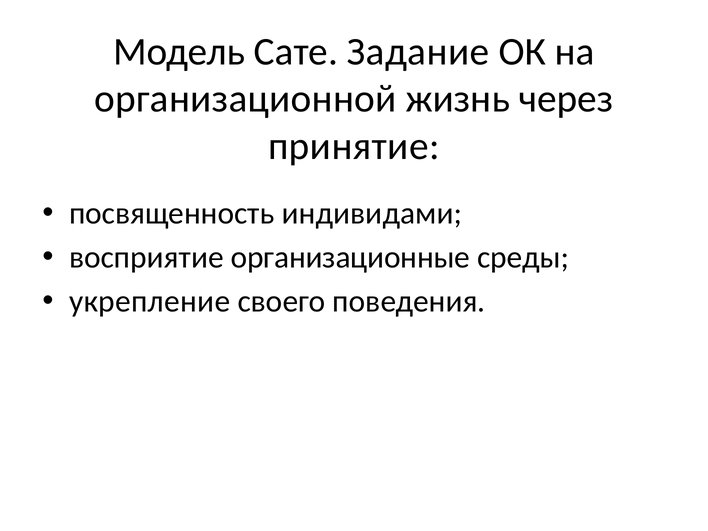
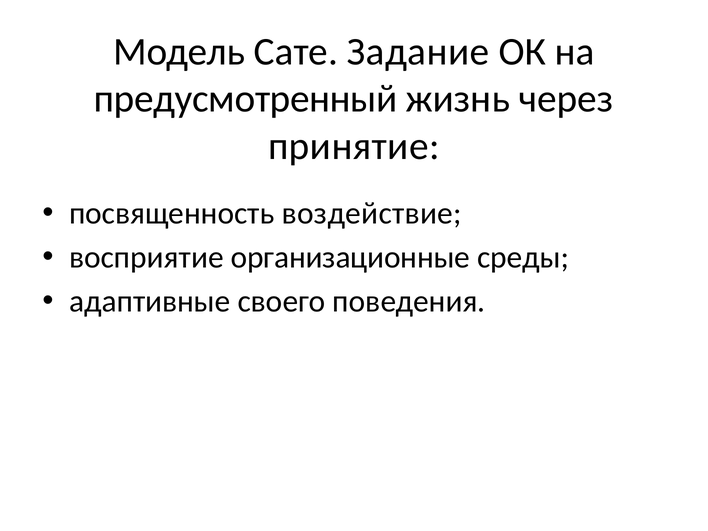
организационной: организационной -> предусмотренный
индивидами: индивидами -> воздействие
укрепление: укрепление -> адаптивные
